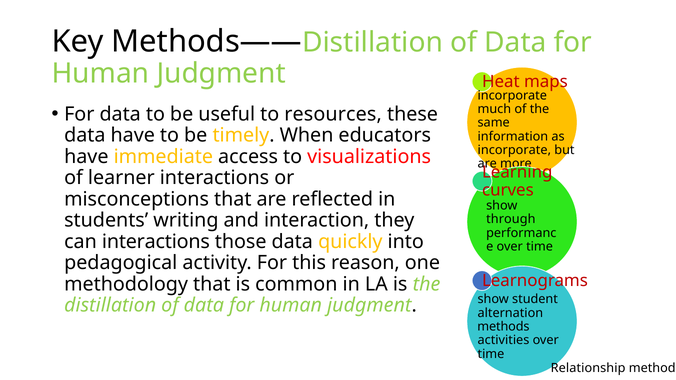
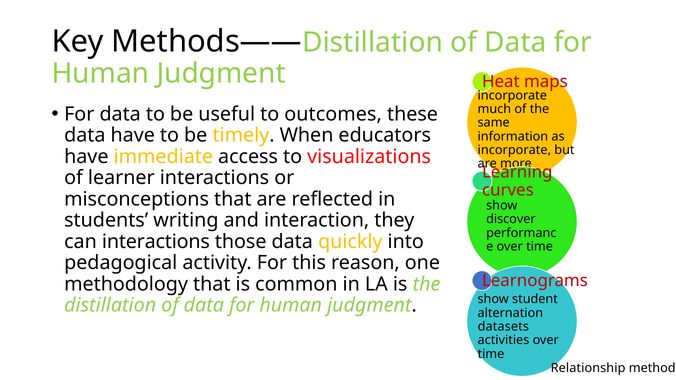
resources: resources -> outcomes
through: through -> discover
methods: methods -> datasets
